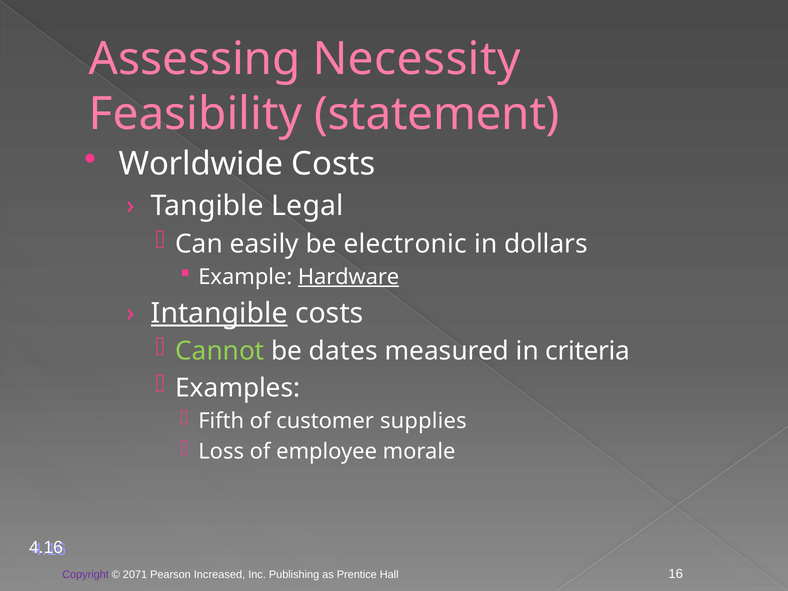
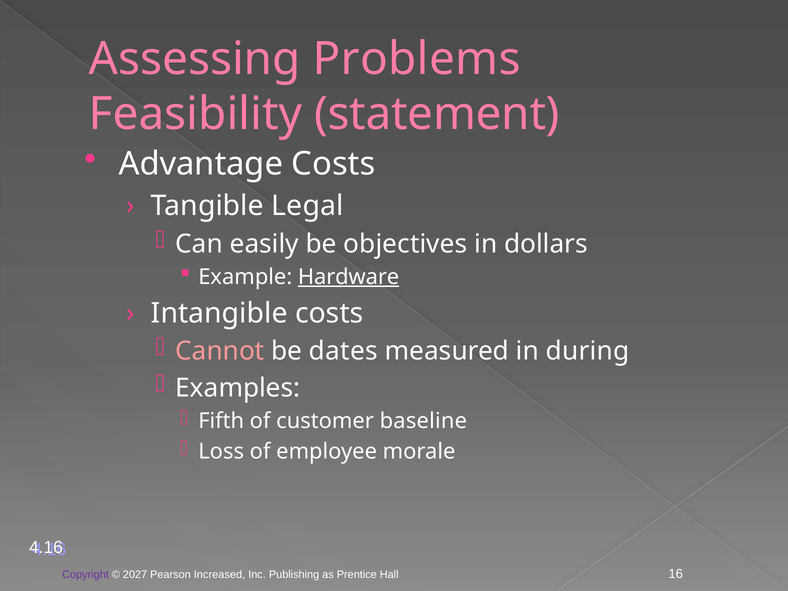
Necessity: Necessity -> Problems
Worldwide: Worldwide -> Advantage
electronic: electronic -> objectives
Intangible underline: present -> none
Cannot colour: light green -> pink
criteria: criteria -> during
supplies: supplies -> baseline
2071: 2071 -> 2027
